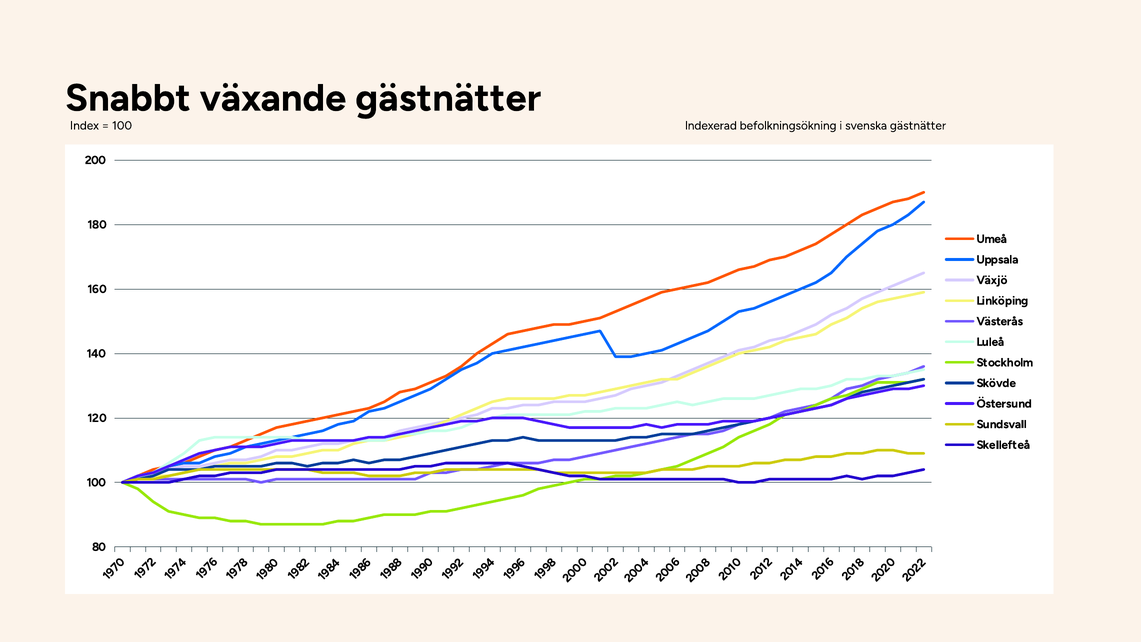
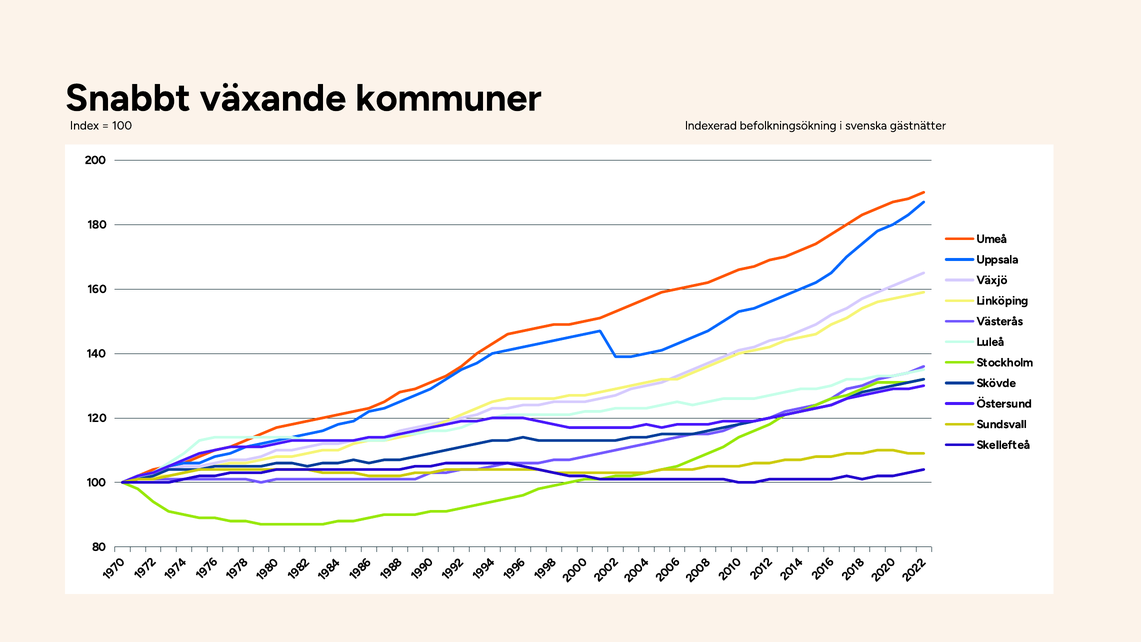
växande gästnätter: gästnätter -> kommuner
